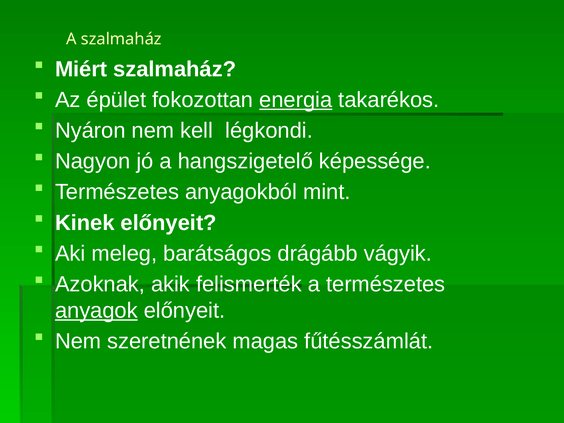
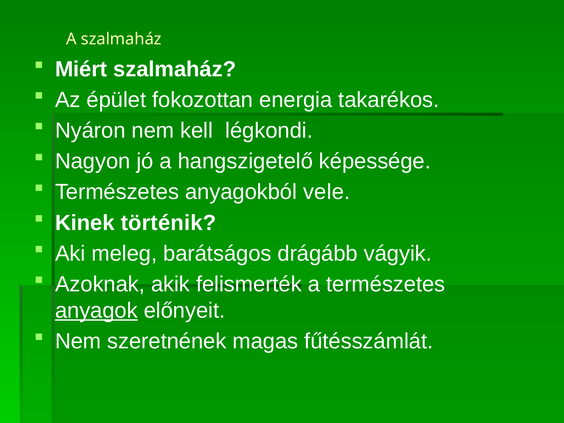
energia underline: present -> none
mint: mint -> vele
Kinek előnyeit: előnyeit -> történik
